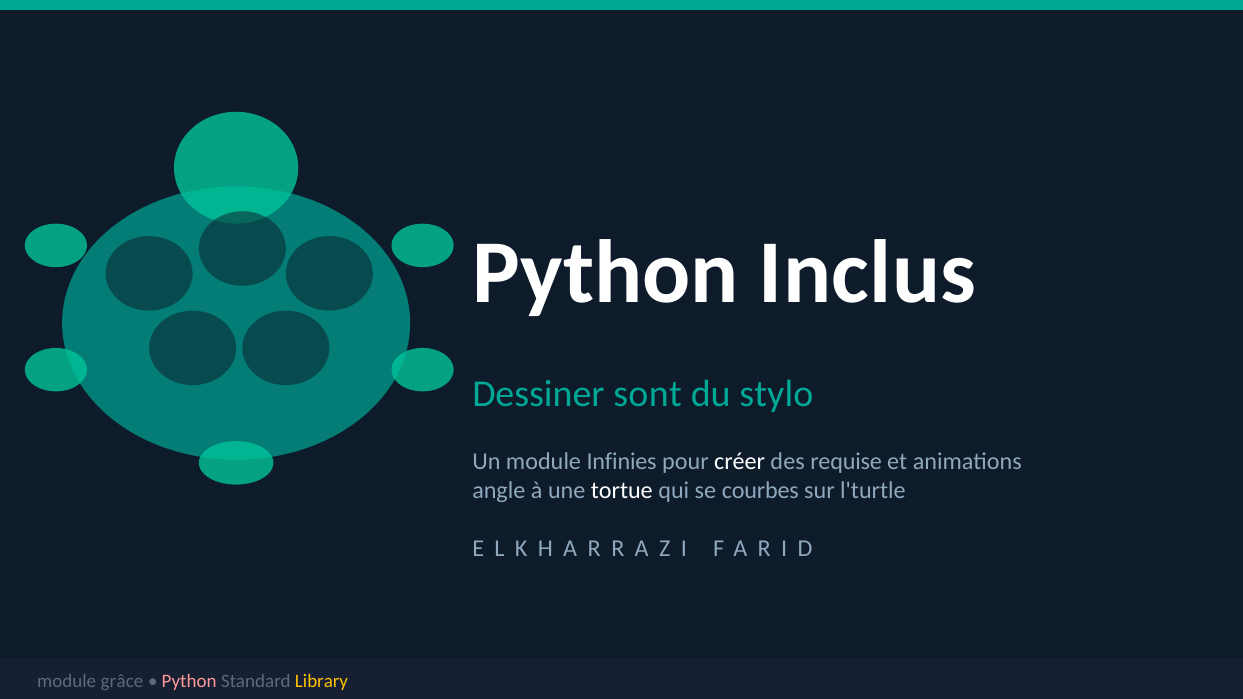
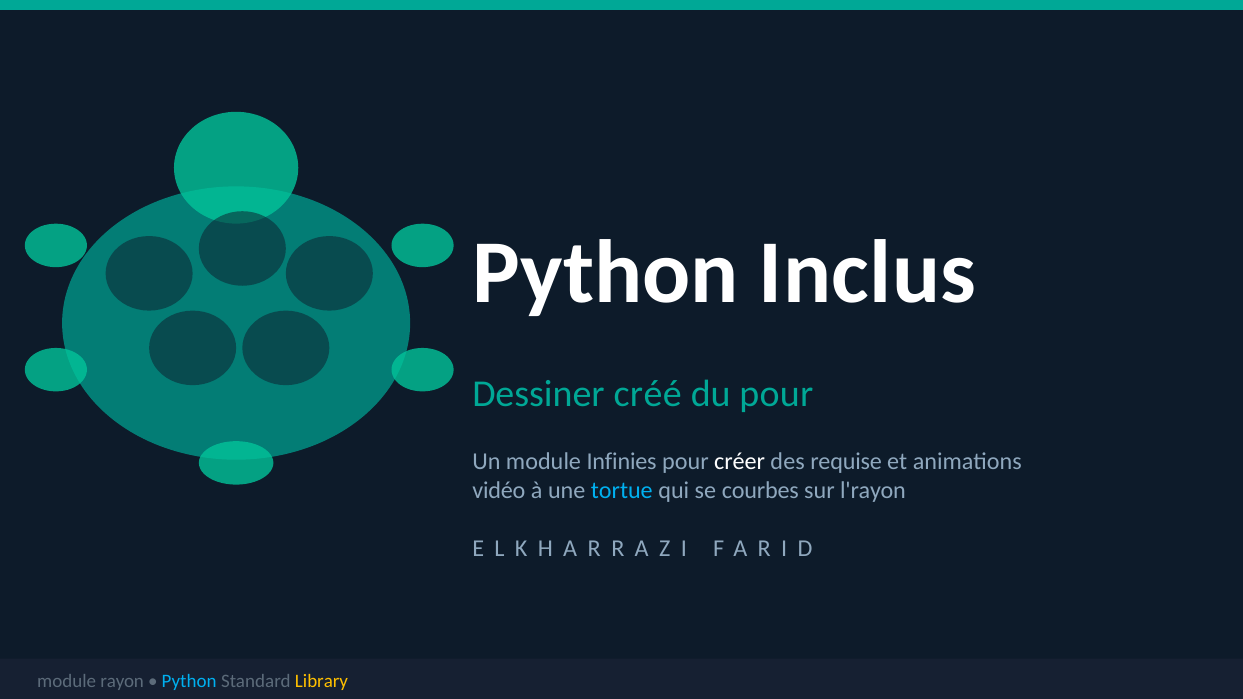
sont: sont -> créé
du stylo: stylo -> pour
angle: angle -> vidéo
tortue colour: white -> light blue
l'turtle: l'turtle -> l'rayon
grâce: grâce -> rayon
Python at (189, 682) colour: pink -> light blue
